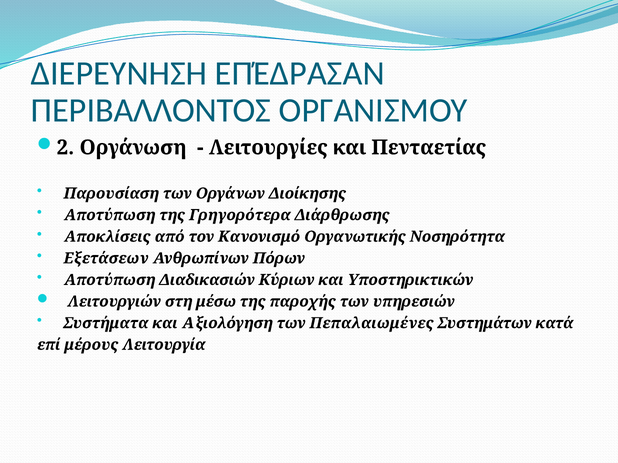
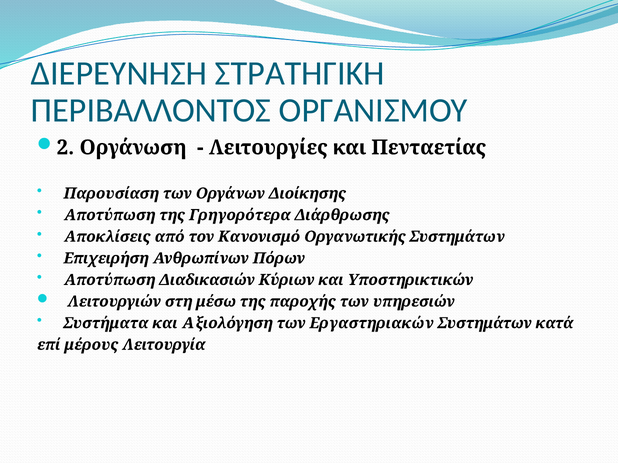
ΕΠΈΔΡΑΣΑΝ: ΕΠΈΔΡΑΣΑΝ -> ΣΤΡΑΤΗΓΙΚΗ
Οργανωτικής Νοσηρότητα: Νοσηρότητα -> Συστημάτων
Εξετάσεων: Εξετάσεων -> Επιχειρήση
Πεπαλαιωμένες: Πεπαλαιωμένες -> Εργαστηριακών
